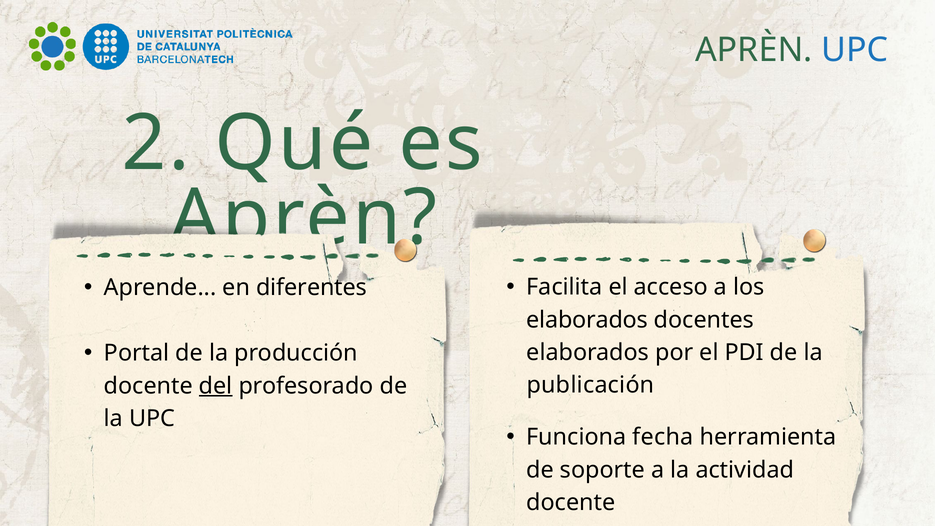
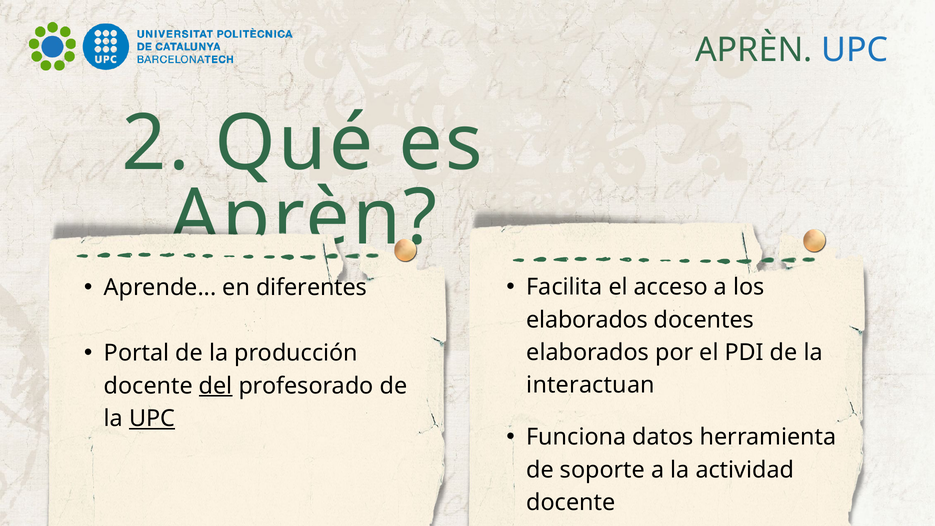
publicación: publicación -> interactuan
UPC at (152, 419) underline: none -> present
fecha: fecha -> datos
